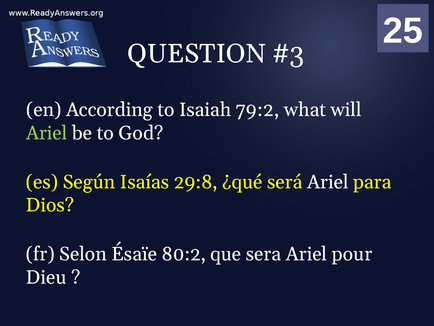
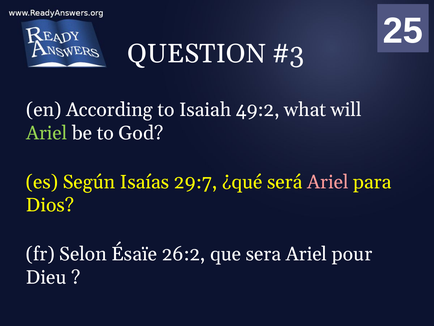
79:2: 79:2 -> 49:2
29:8: 29:8 -> 29:7
Ariel at (328, 182) colour: white -> pink
80:2: 80:2 -> 26:2
